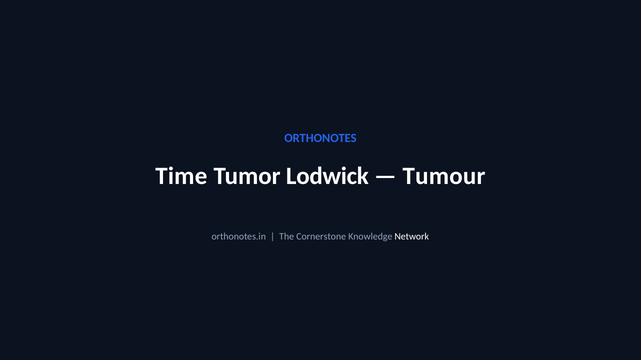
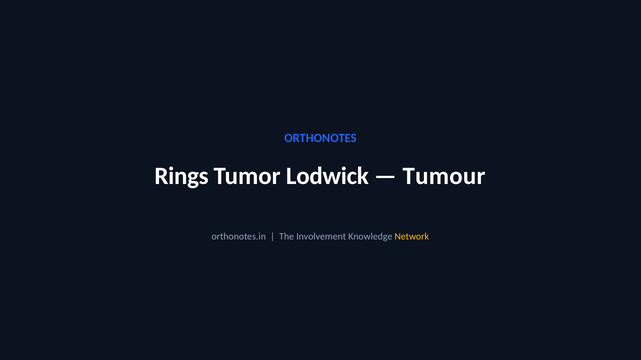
Time: Time -> Rings
Cornerstone: Cornerstone -> Involvement
Network colour: white -> yellow
